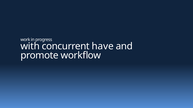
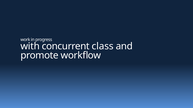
have: have -> class
